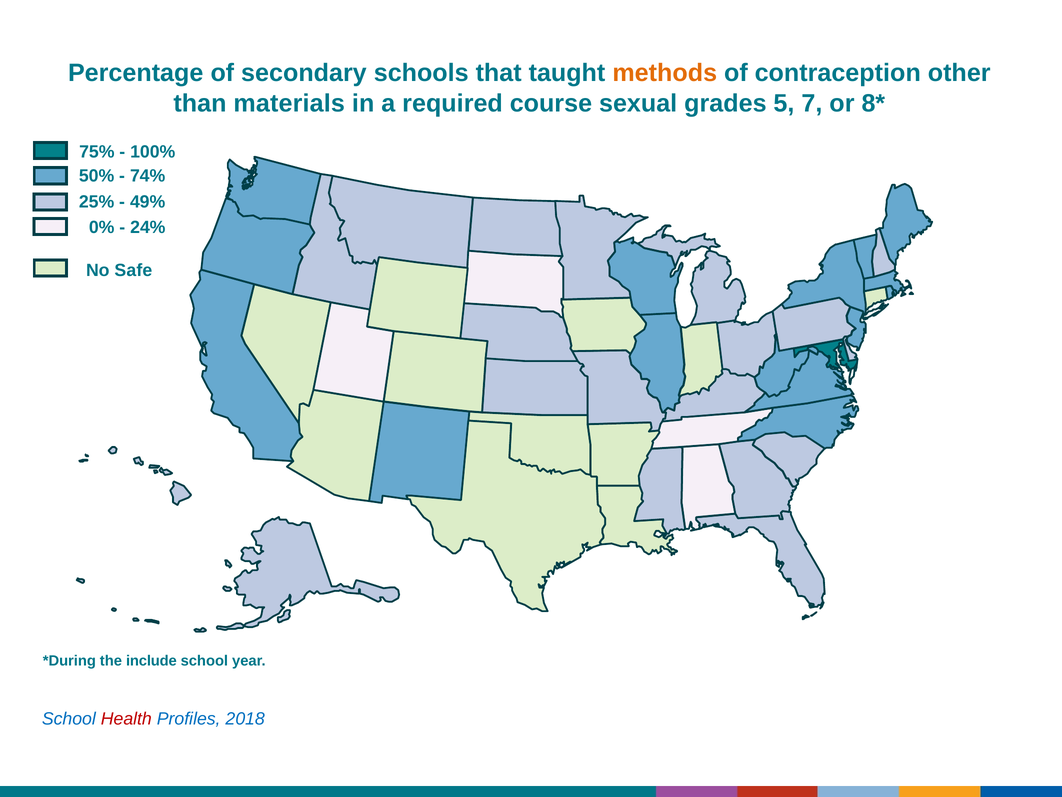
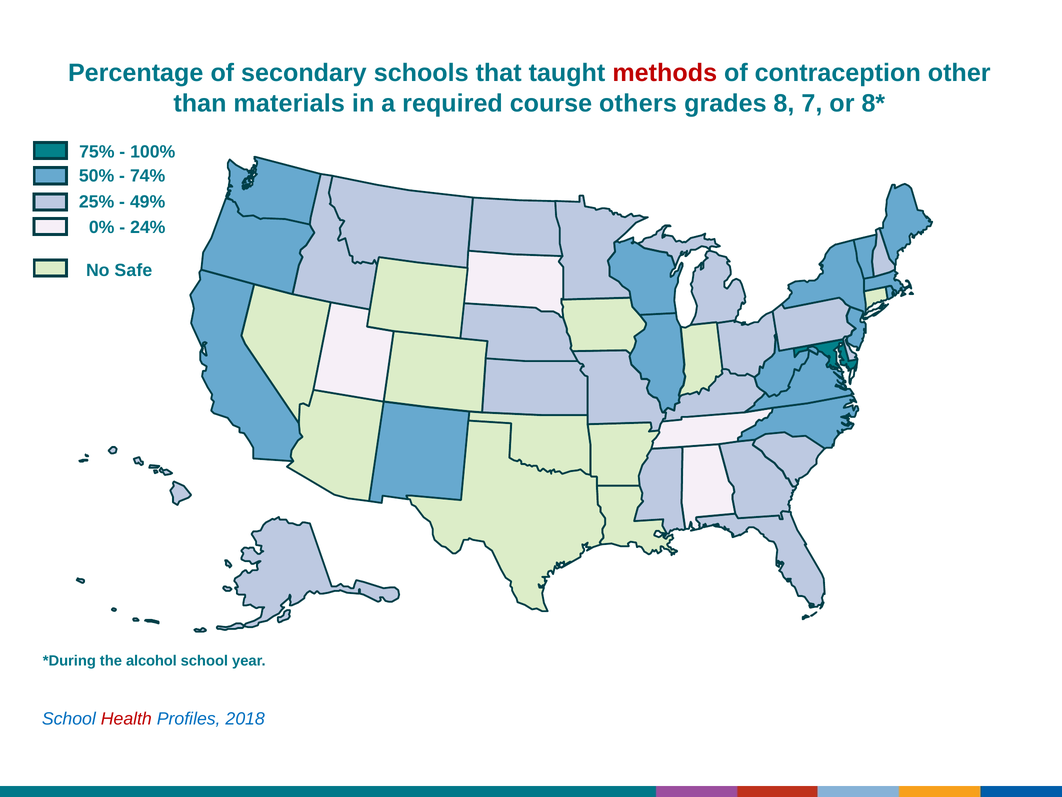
methods colour: orange -> red
sexual: sexual -> others
5: 5 -> 8
include: include -> alcohol
